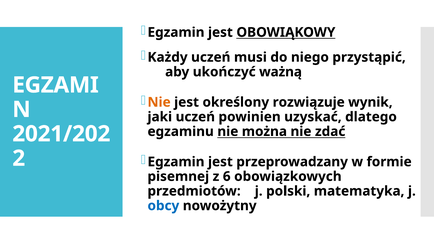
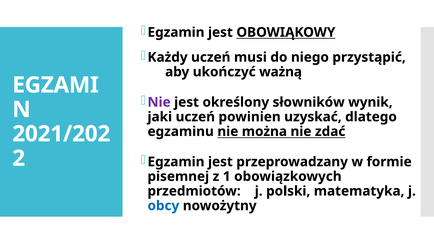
Nie at (159, 102) colour: orange -> purple
rozwiązuje: rozwiązuje -> słowników
6: 6 -> 1
